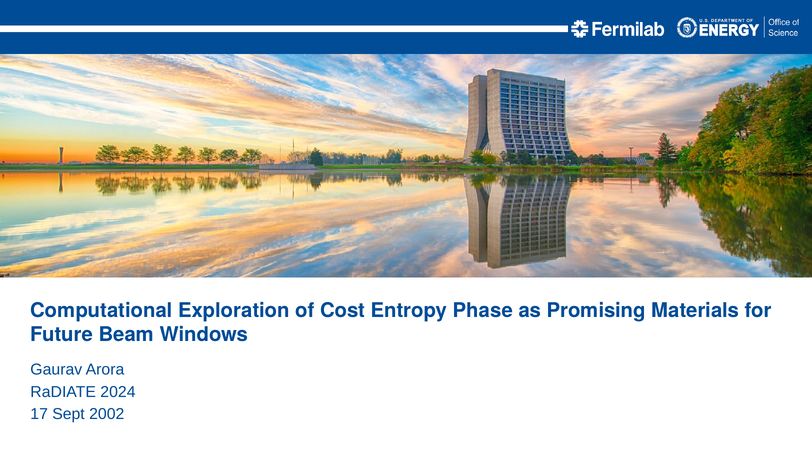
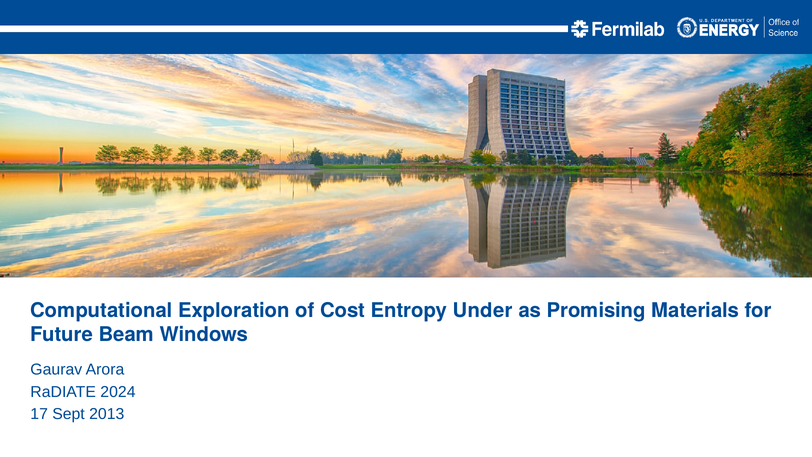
Phase: Phase -> Under
2002: 2002 -> 2013
